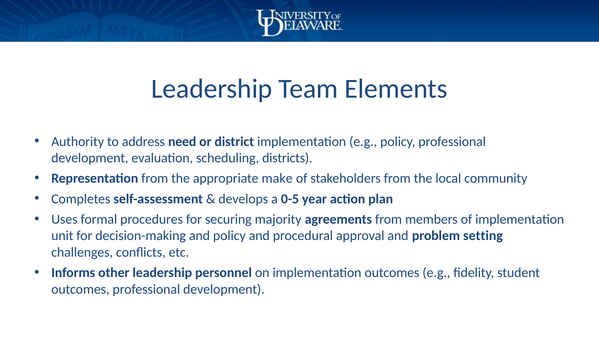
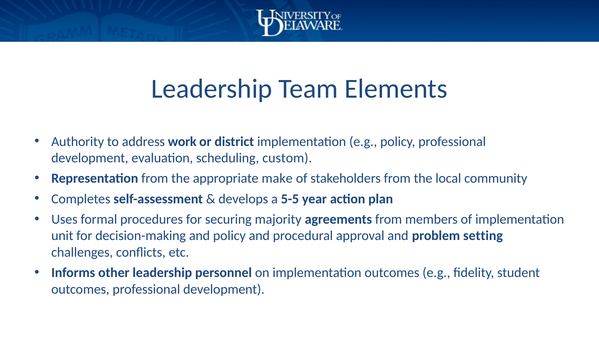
need: need -> work
districts: districts -> custom
0-5: 0-5 -> 5-5
